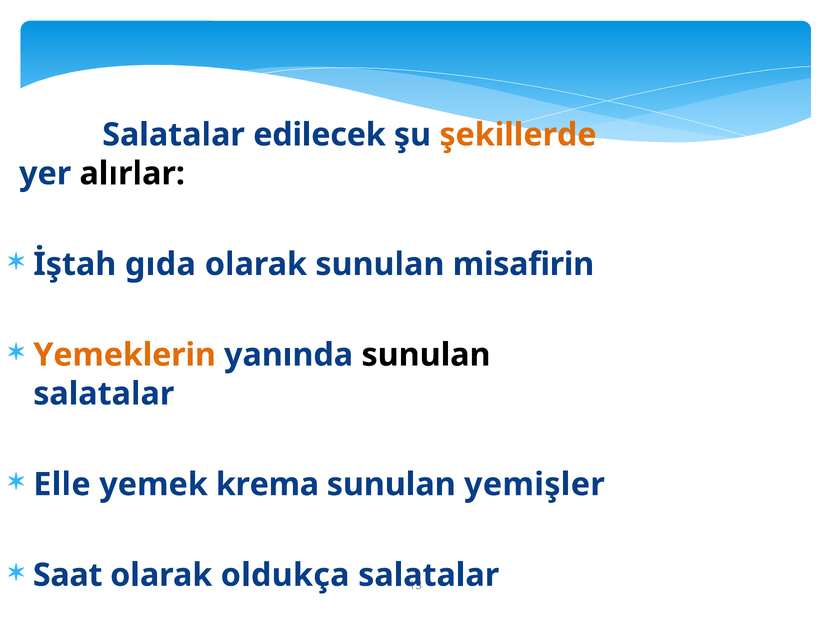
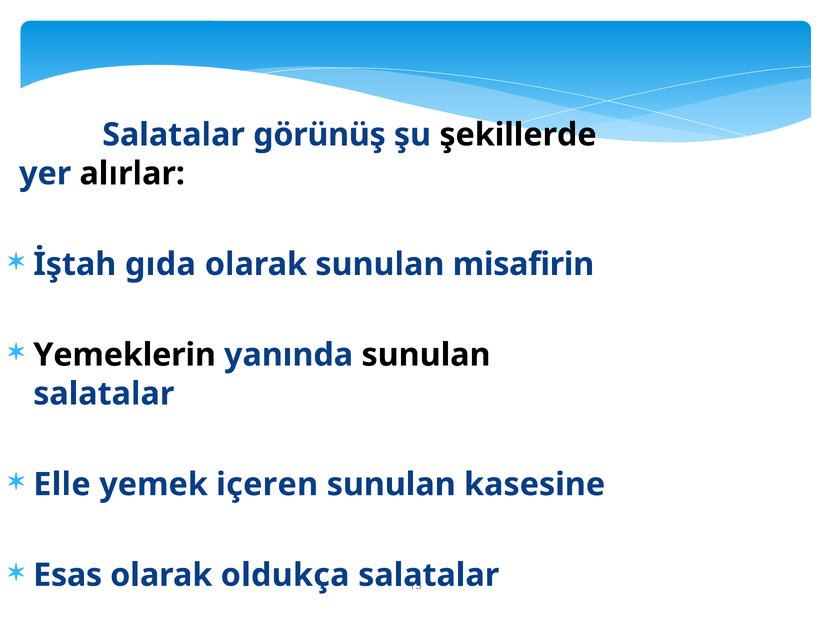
edilecek: edilecek -> görünüş
şekillerde colour: orange -> black
Yemeklerin colour: orange -> black
krema: krema -> içeren
yemişler: yemişler -> kasesine
Saat: Saat -> Esas
